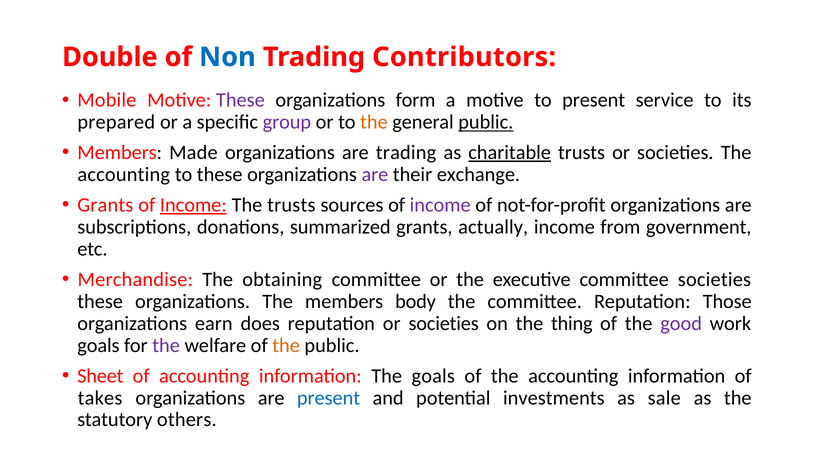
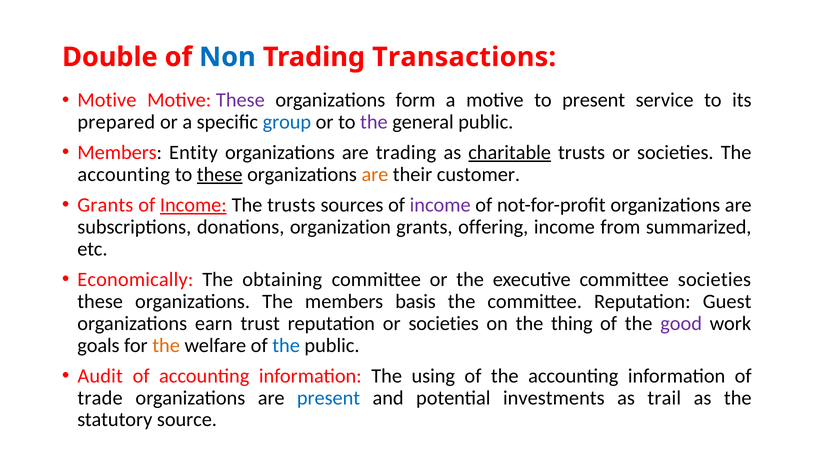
Contributors: Contributors -> Transactions
Mobile at (107, 100): Mobile -> Motive
group colour: purple -> blue
the at (374, 122) colour: orange -> purple
public at (486, 122) underline: present -> none
Made: Made -> Entity
these at (220, 175) underline: none -> present
are at (375, 175) colour: purple -> orange
exchange: exchange -> customer
summarized: summarized -> organization
actually: actually -> offering
government: government -> summarized
Merchandise: Merchandise -> Economically
body: body -> basis
Those: Those -> Guest
does: does -> trust
the at (166, 345) colour: purple -> orange
the at (286, 345) colour: orange -> blue
Sheet: Sheet -> Audit
The goals: goals -> using
takes: takes -> trade
sale: sale -> trail
others: others -> source
